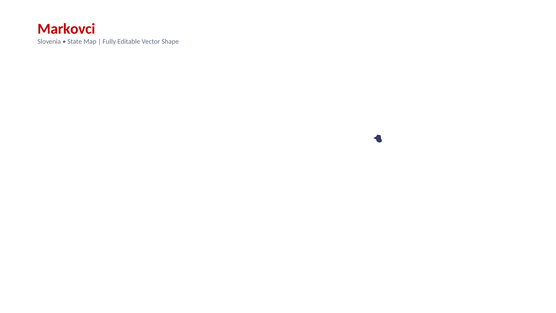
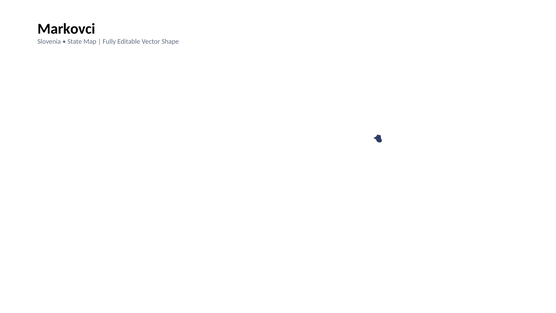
Markovci colour: red -> black
